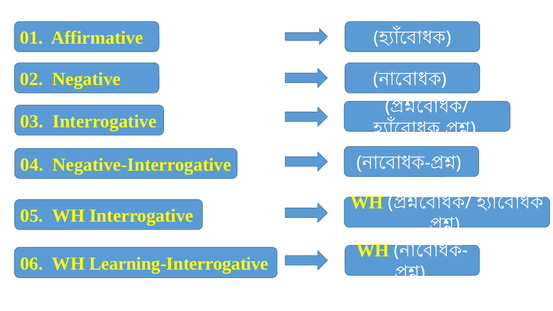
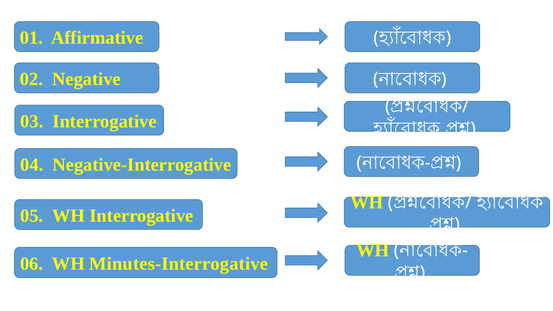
Learning-Interrogative: Learning-Interrogative -> Minutes-Interrogative
